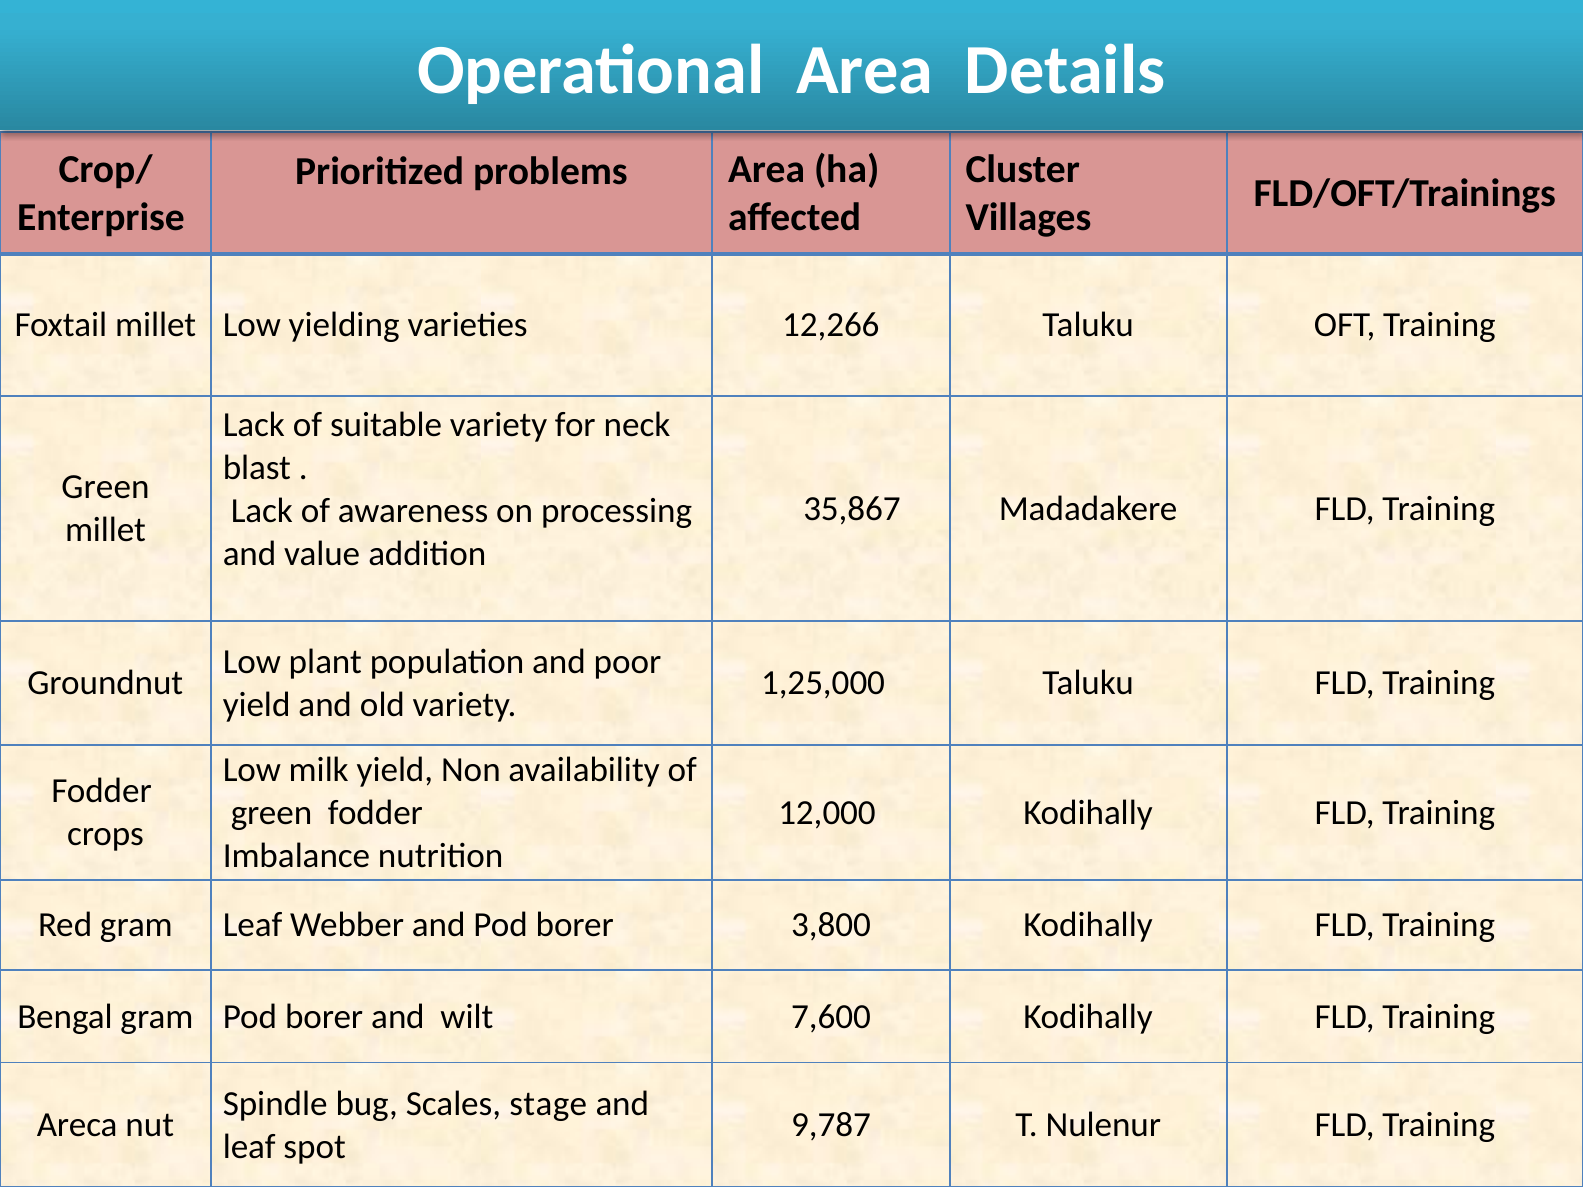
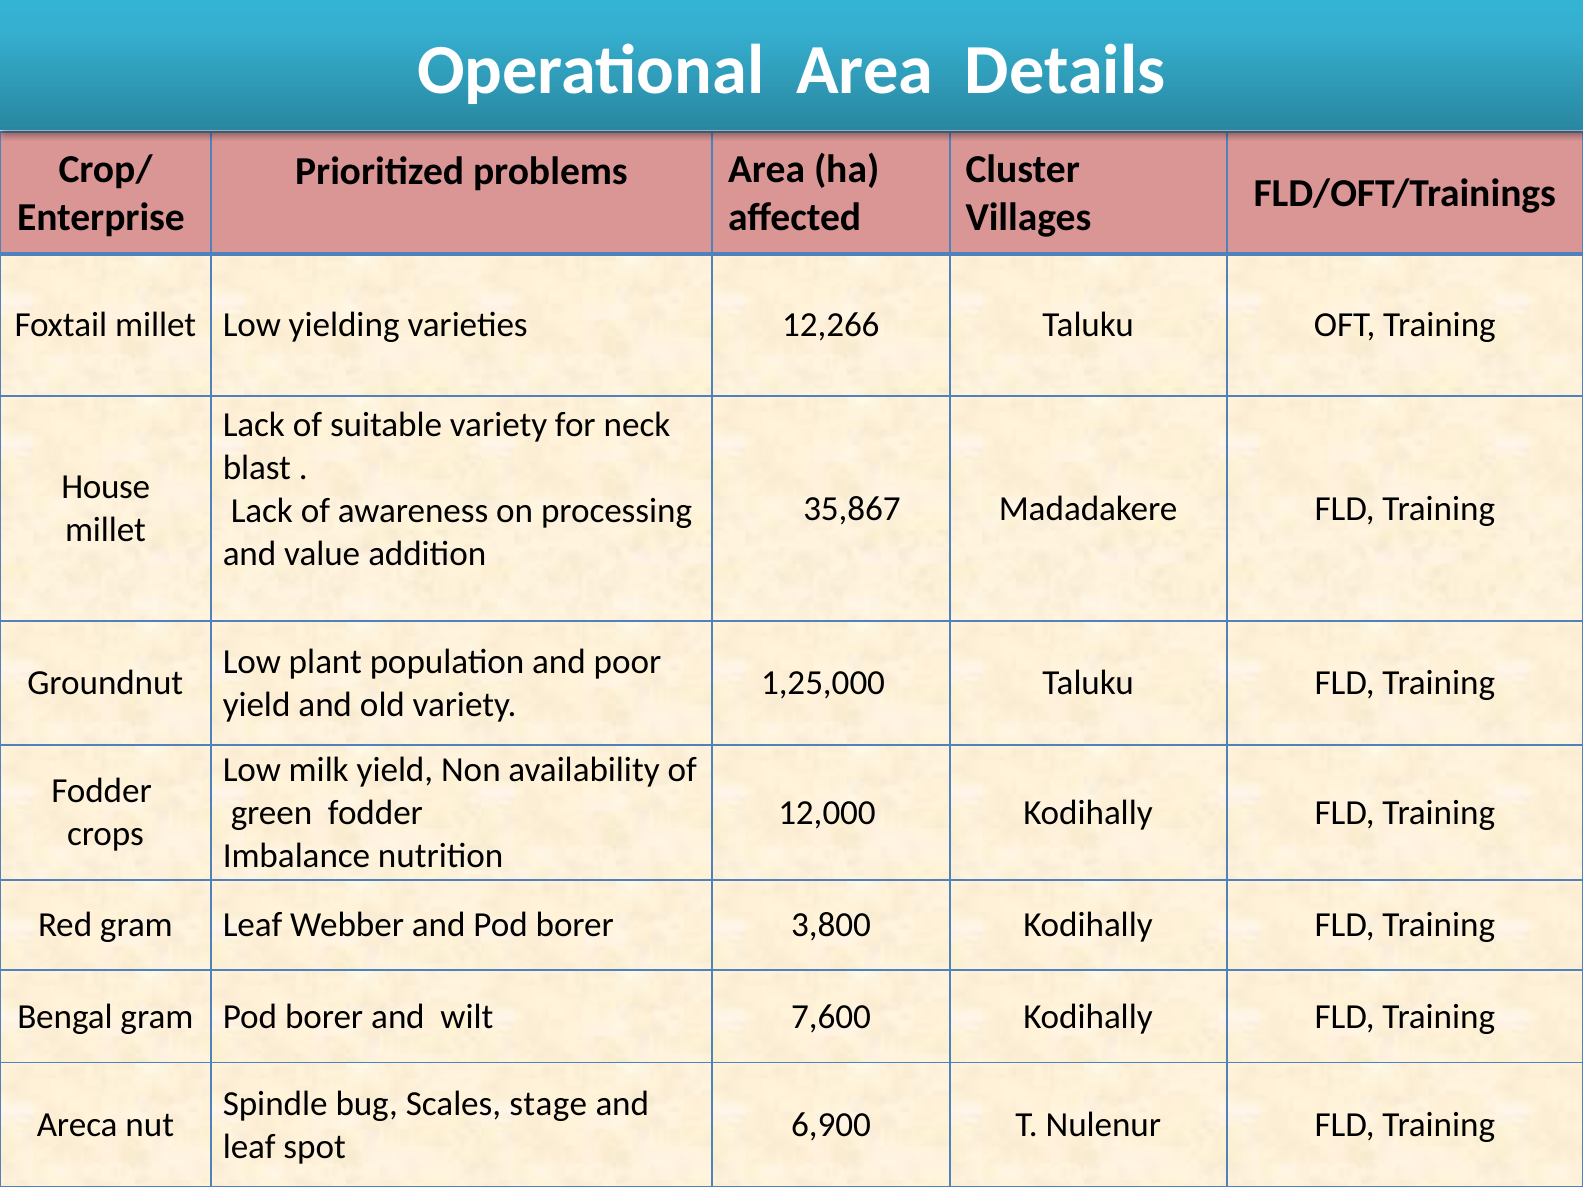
Green at (105, 487): Green -> House
9,787: 9,787 -> 6,900
